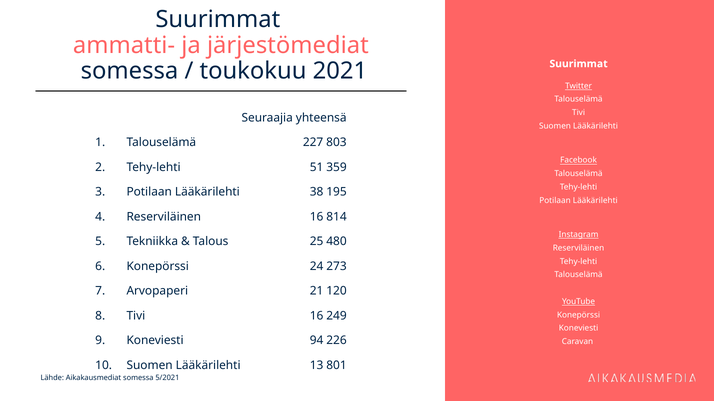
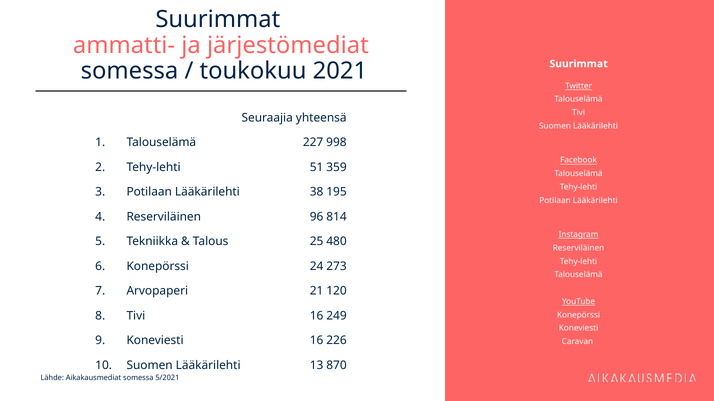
803: 803 -> 998
Reserviläinen 16: 16 -> 96
Koneviesti 94: 94 -> 16
801: 801 -> 870
